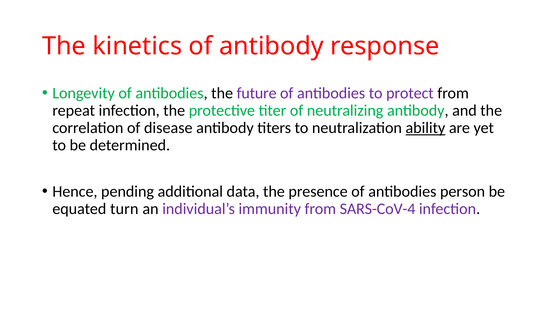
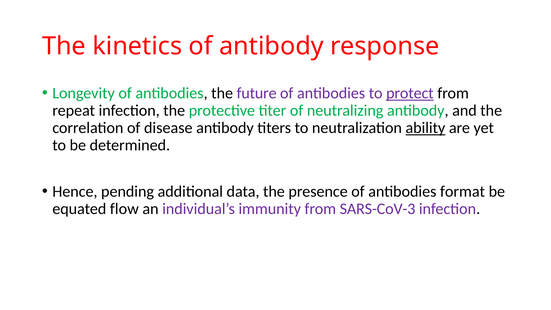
protect underline: none -> present
person: person -> format
turn: turn -> flow
SARS-CoV-4: SARS-CoV-4 -> SARS-CoV-3
